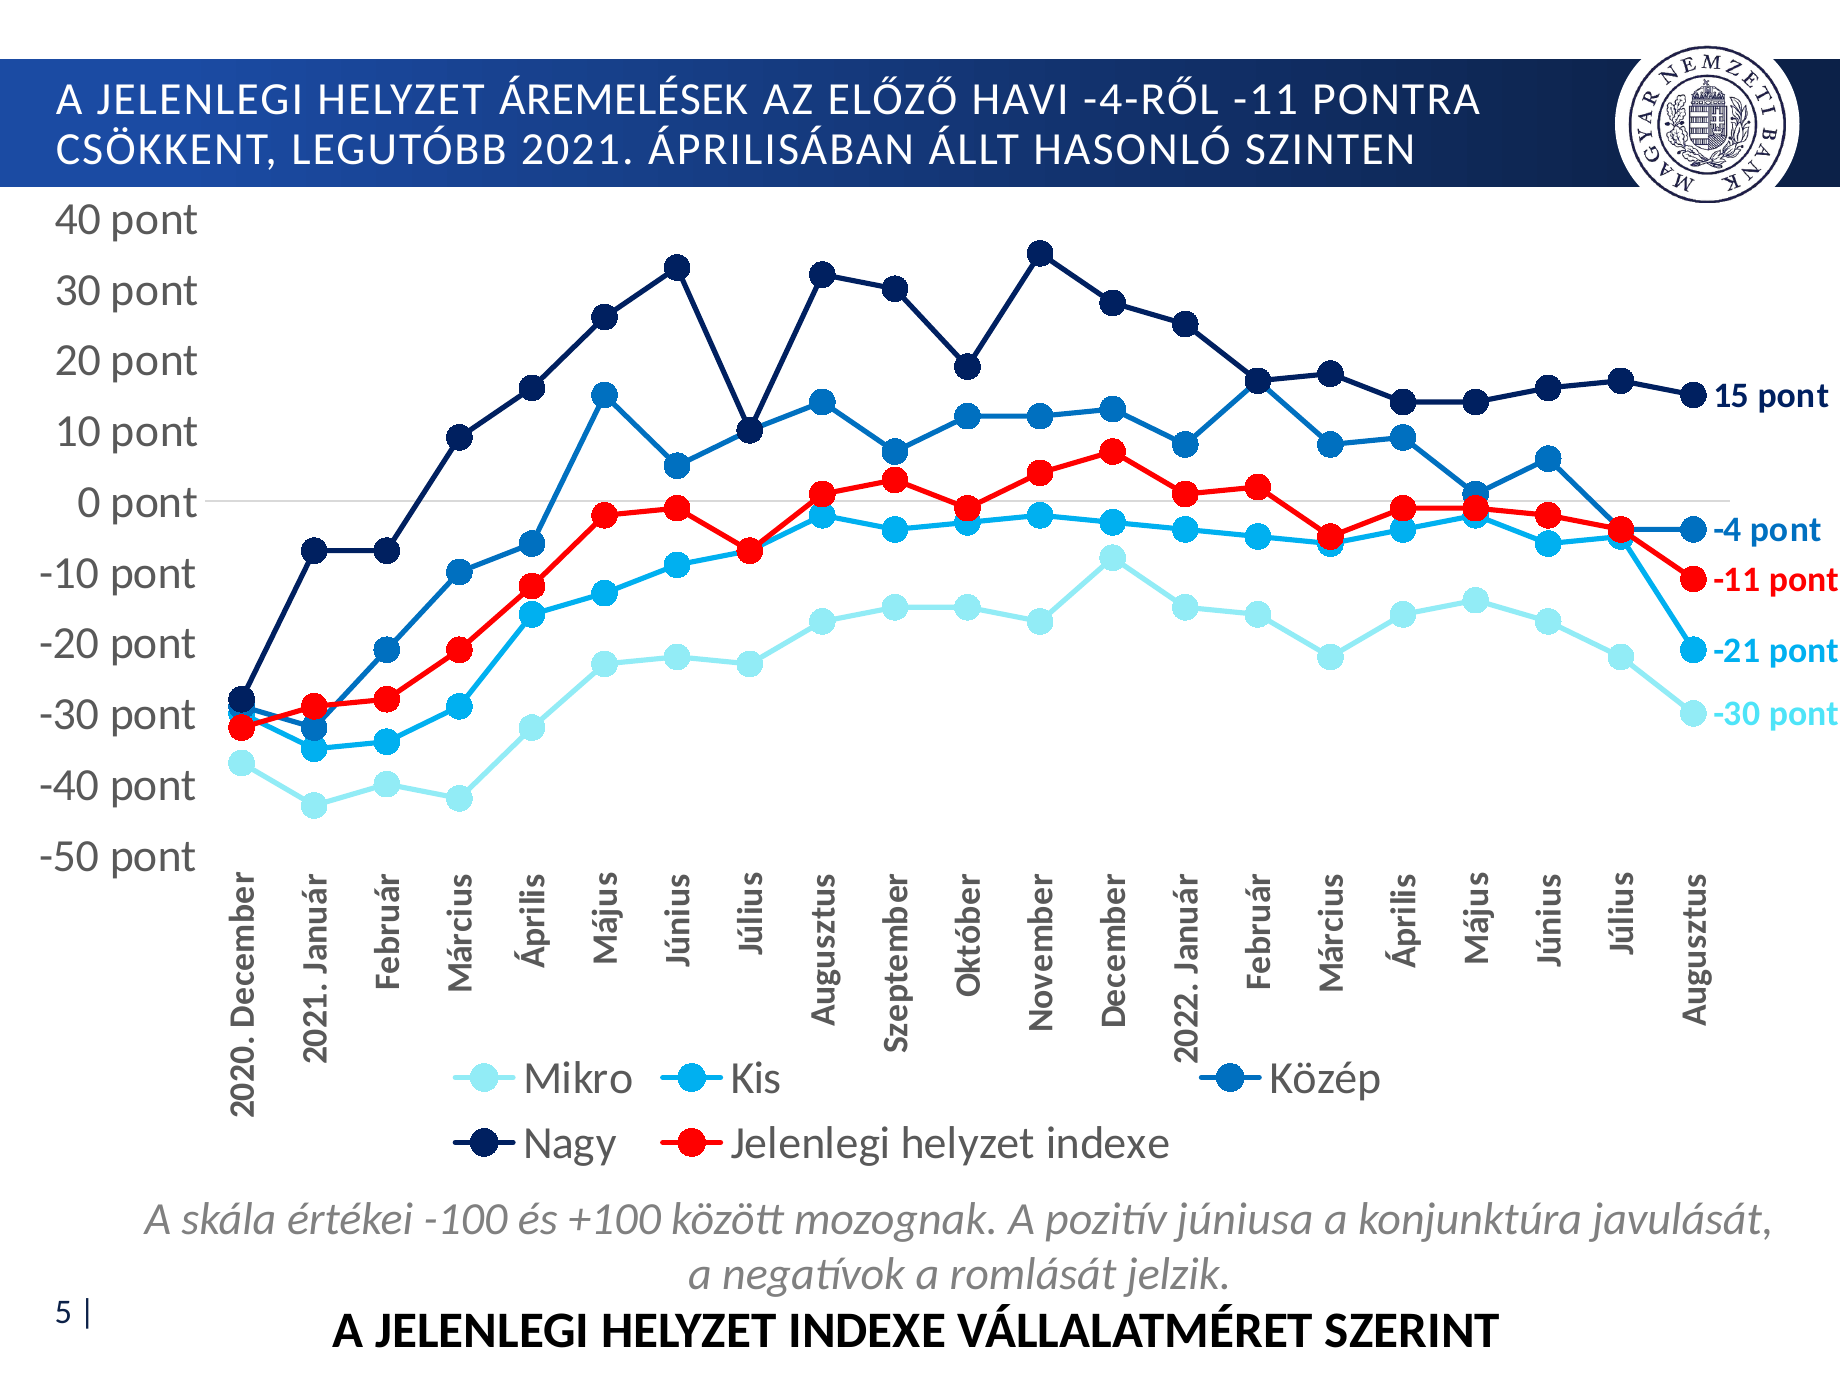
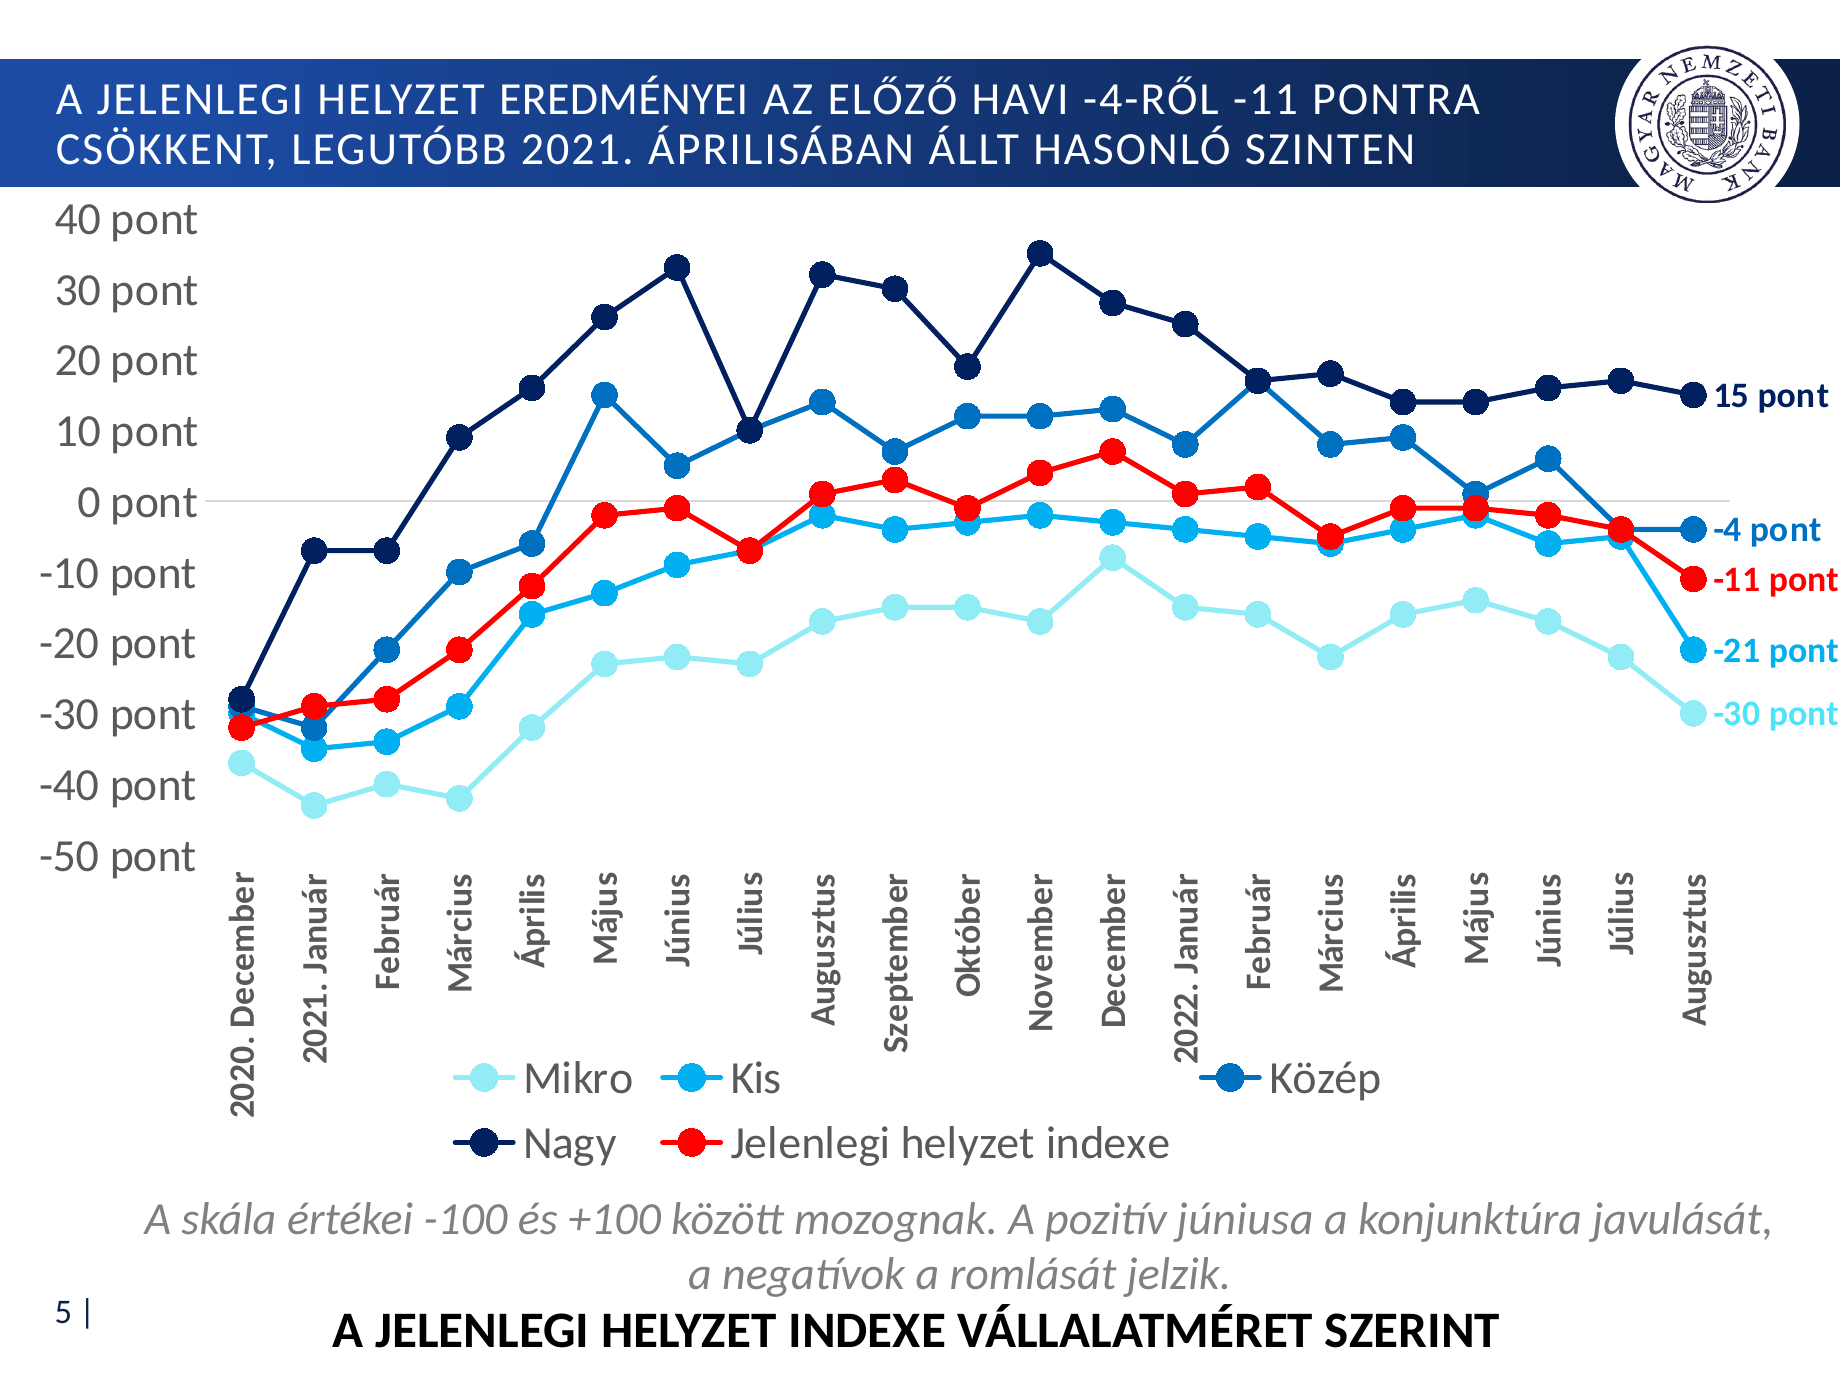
ÁREMELÉSEK: ÁREMELÉSEK -> EREDMÉNYEI
